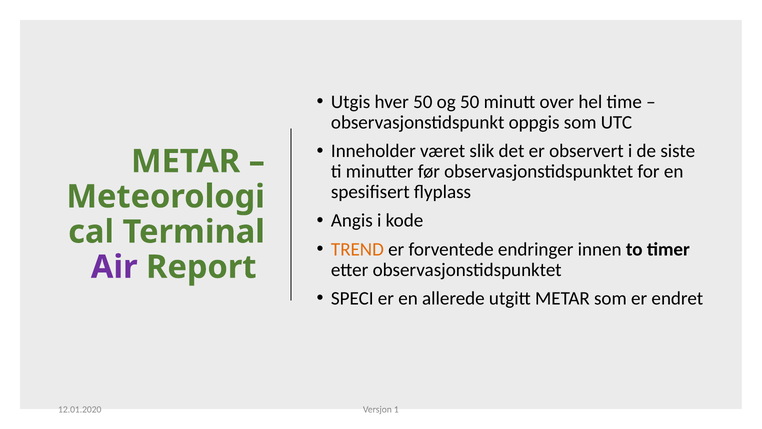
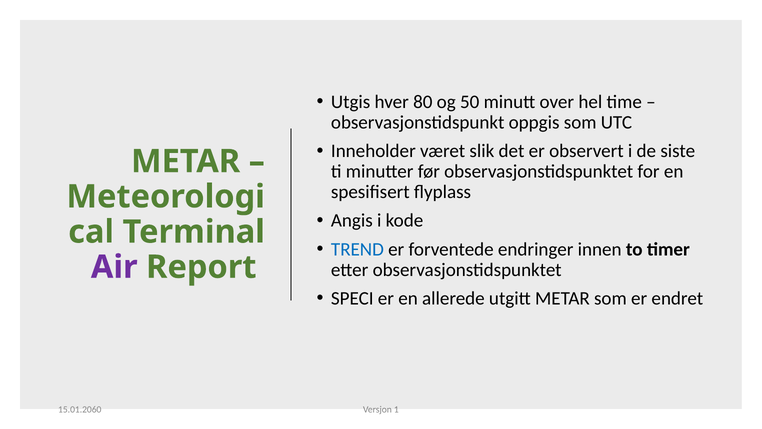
hver 50: 50 -> 80
TREND colour: orange -> blue
12.01.2020: 12.01.2020 -> 15.01.2060
